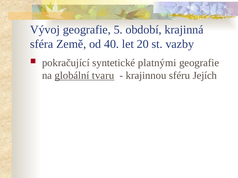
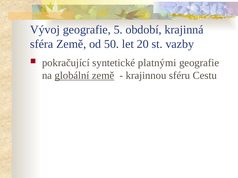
40: 40 -> 50
globální tvaru: tvaru -> země
Jejích: Jejích -> Cestu
